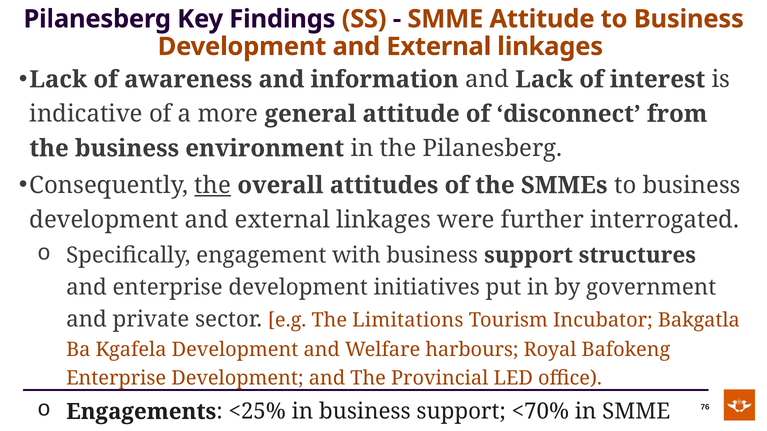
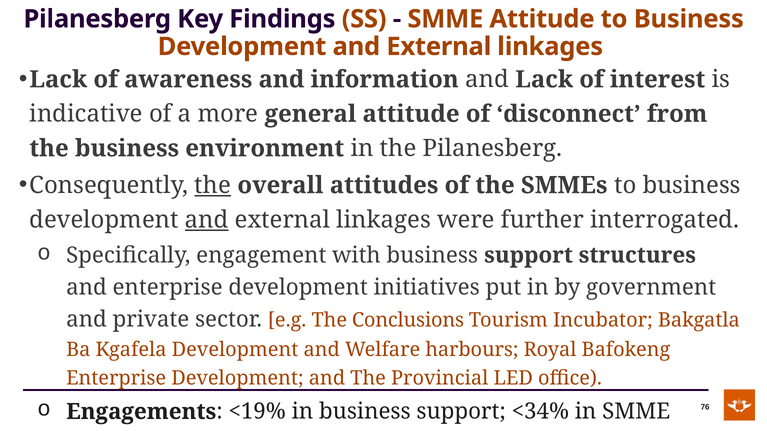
and at (207, 220) underline: none -> present
Limitations: Limitations -> Conclusions
<25%: <25% -> <19%
<70%: <70% -> <34%
